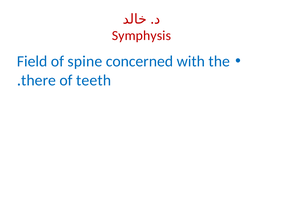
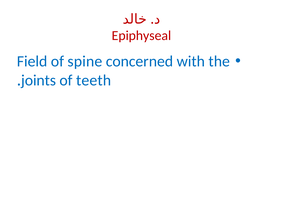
Symphysis: Symphysis -> Epiphyseal
there: there -> joints
